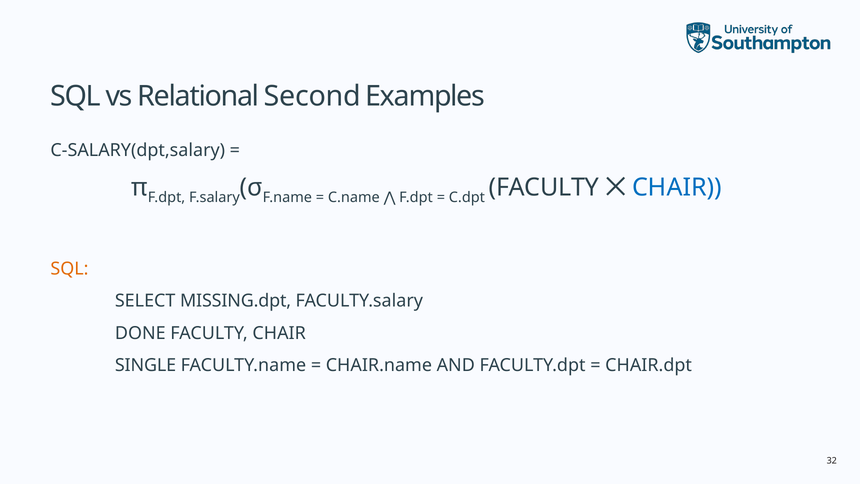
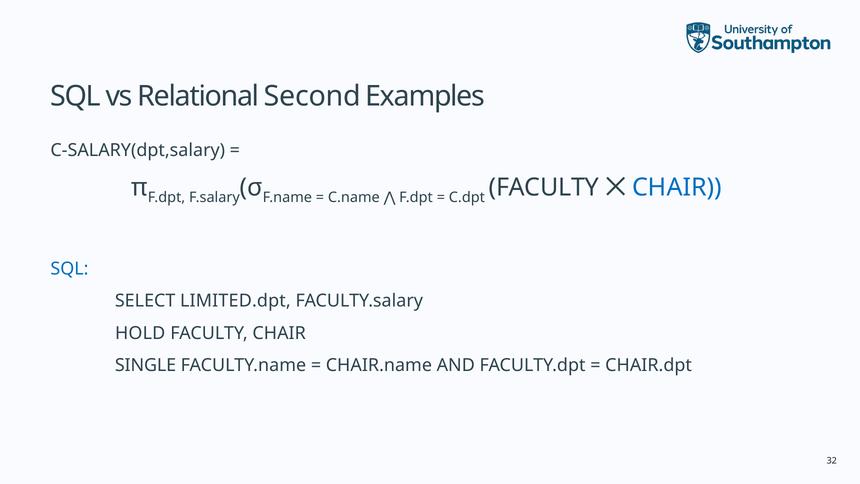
SQL at (69, 269) colour: orange -> blue
MISSING.dpt: MISSING.dpt -> LIMITED.dpt
DONE: DONE -> HOLD
